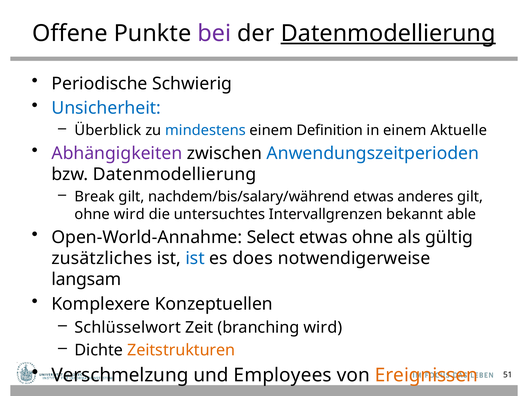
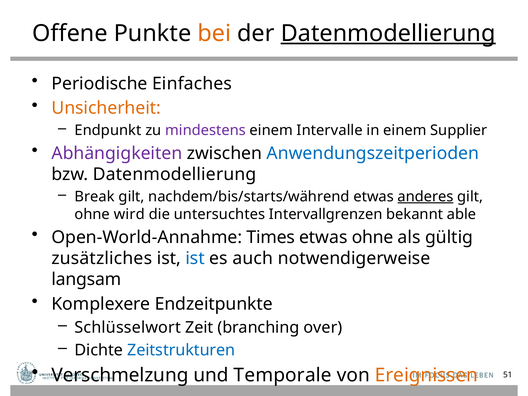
bei colour: purple -> orange
Schwierig: Schwierig -> Einfaches
Unsicherheit colour: blue -> orange
Überblick: Überblick -> Endpunkt
mindestens colour: blue -> purple
Definition: Definition -> Intervalle
Aktuelle: Aktuelle -> Supplier
nachdem/bis/salary/während: nachdem/bis/salary/während -> nachdem/bis/starts/während
anderes underline: none -> present
Select: Select -> Times
does: does -> auch
Konzeptuellen: Konzeptuellen -> Endzeitpunkte
branching wird: wird -> over
Zeitstrukturen colour: orange -> blue
Employees: Employees -> Temporale
